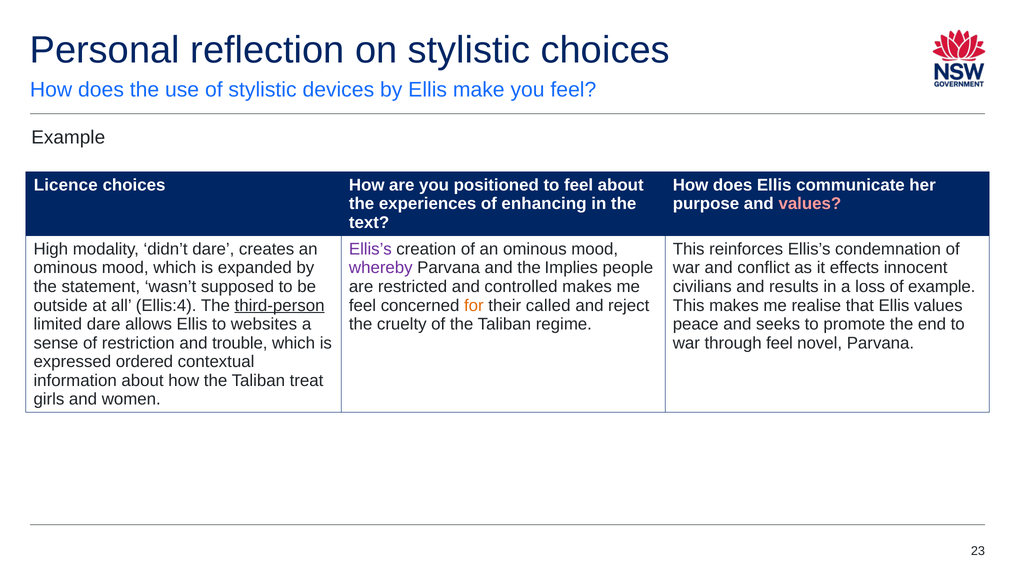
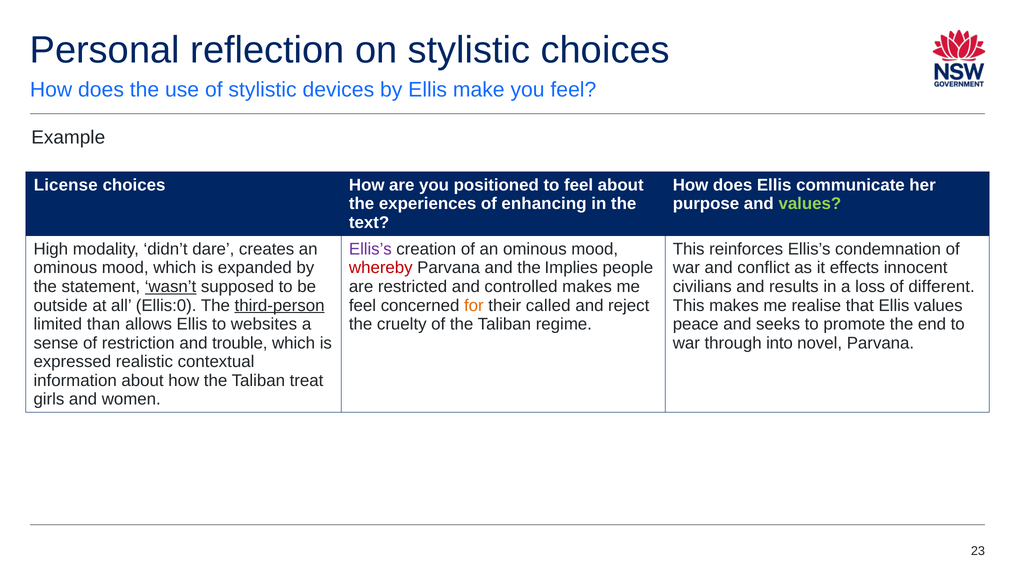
Licence: Licence -> License
values at (810, 204) colour: pink -> light green
whereby colour: purple -> red
wasn’t underline: none -> present
of example: example -> different
Ellis:4: Ellis:4 -> Ellis:0
limited dare: dare -> than
through feel: feel -> into
ordered: ordered -> realistic
